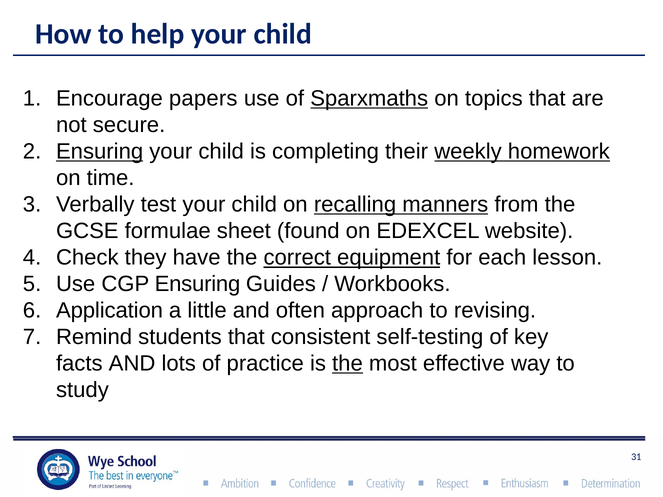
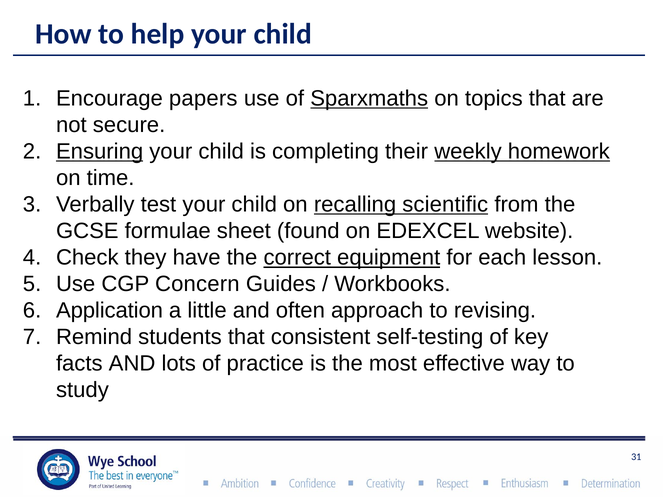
manners: manners -> scientific
CGP Ensuring: Ensuring -> Concern
the at (347, 364) underline: present -> none
